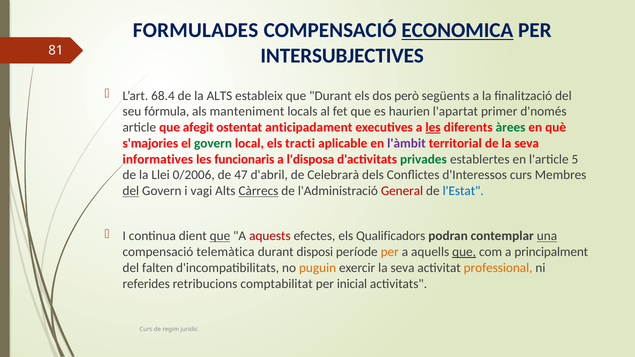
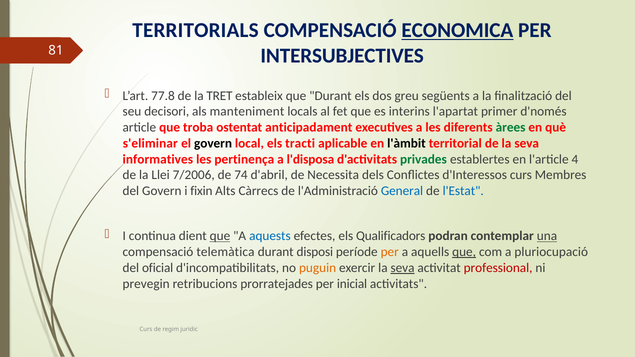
FORMULADES: FORMULADES -> TERRITORIALS
68.4: 68.4 -> 77.8
la ALTS: ALTS -> TRET
però: però -> greu
fórmula: fórmula -> decisori
haurien: haurien -> interins
afegit: afegit -> troba
les at (433, 128) underline: present -> none
s'majories: s'majories -> s'eliminar
govern at (213, 143) colour: green -> black
l'àmbit colour: purple -> black
funcionaris: funcionaris -> pertinença
5: 5 -> 4
0/2006: 0/2006 -> 7/2006
47: 47 -> 74
Celebrarà: Celebrarà -> Necessita
del at (131, 191) underline: present -> none
vagi: vagi -> fixin
Càrrecs underline: present -> none
General colour: red -> blue
aquests colour: red -> blue
principalment: principalment -> pluriocupació
falten: falten -> oficial
seva at (403, 268) underline: none -> present
professional colour: orange -> red
referides: referides -> prevegin
comptabilitat: comptabilitat -> prorratejades
